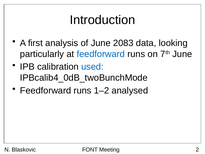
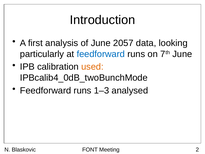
2083: 2083 -> 2057
used colour: blue -> orange
1–2: 1–2 -> 1–3
